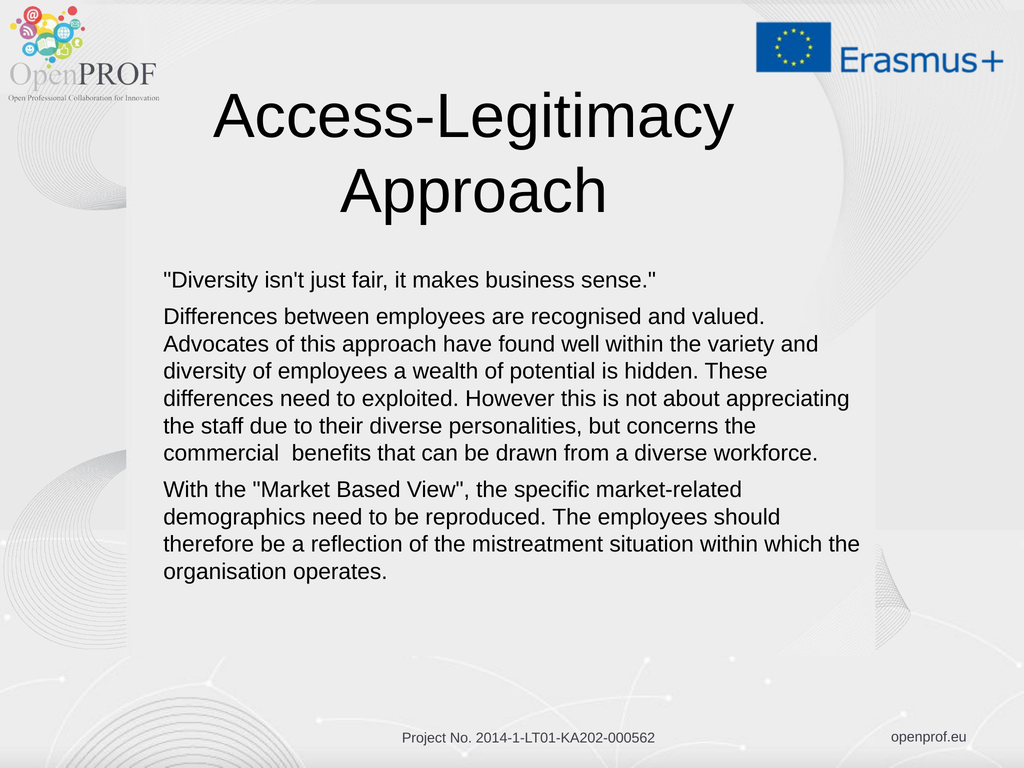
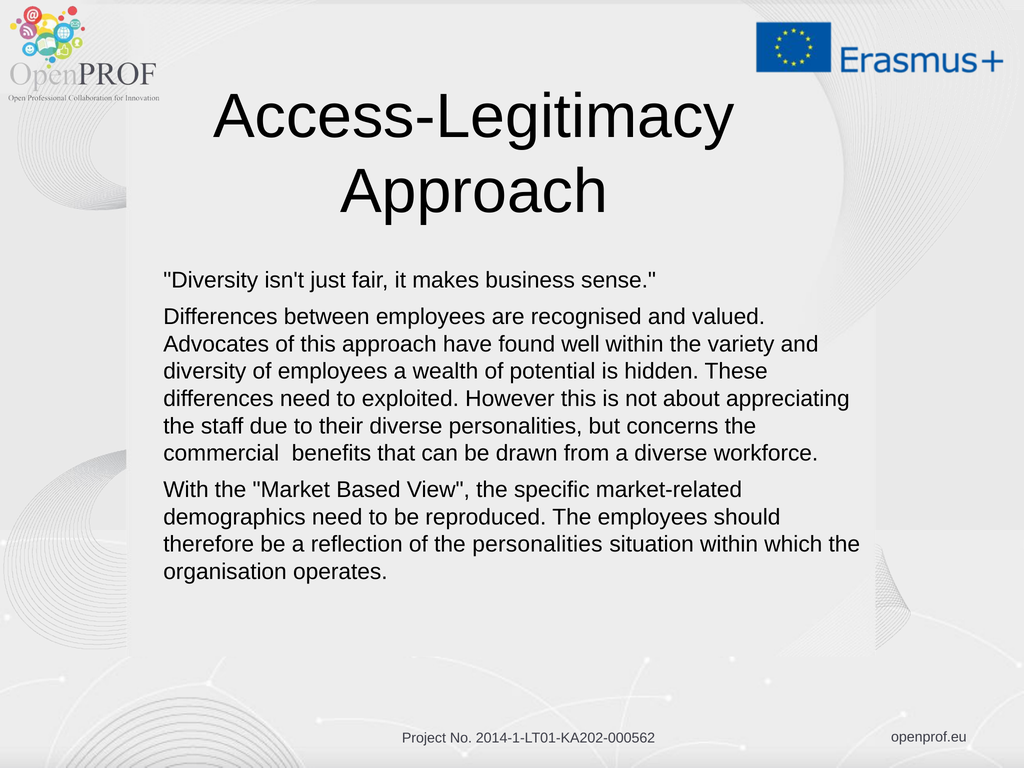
the mistreatment: mistreatment -> personalities
